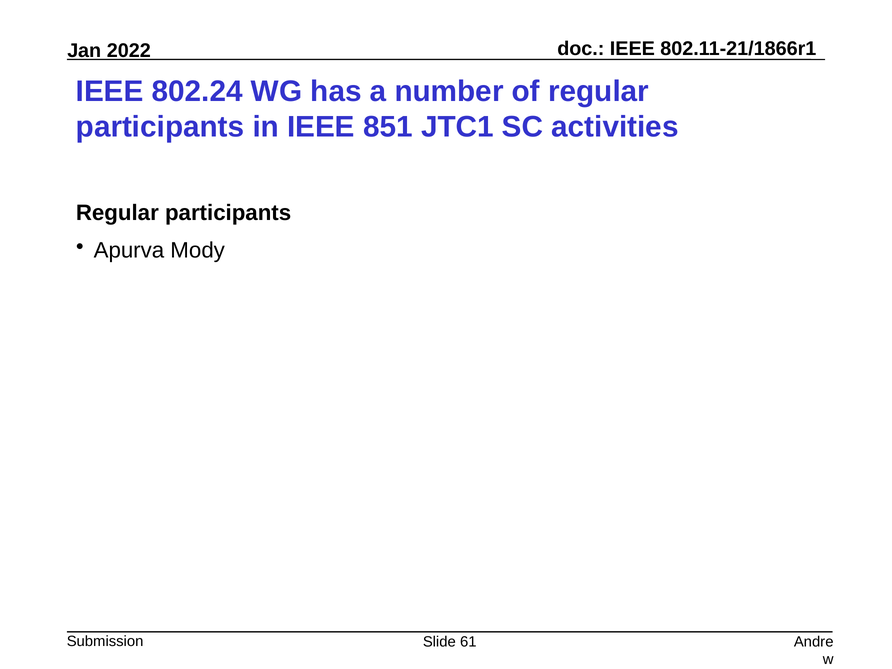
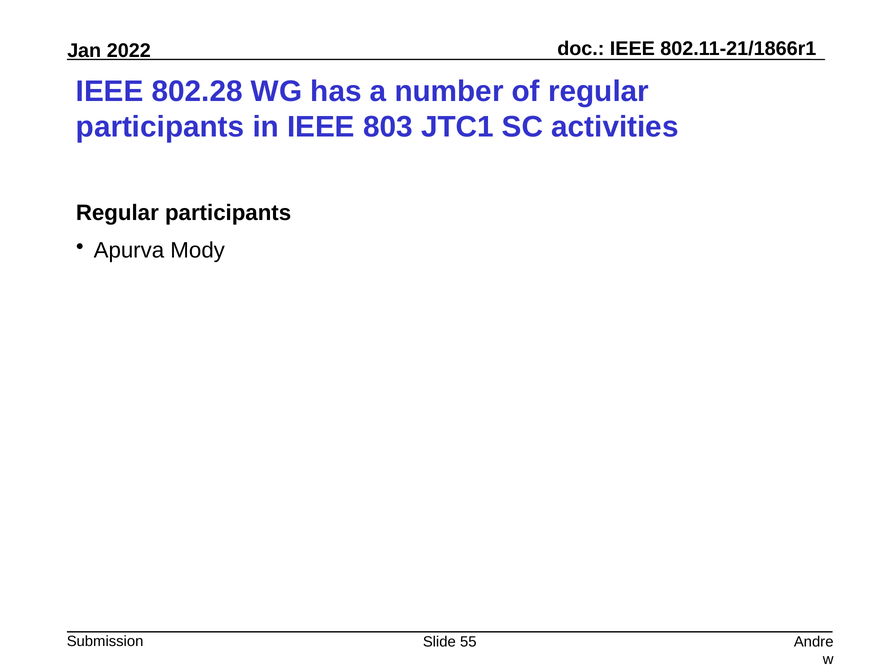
802.24: 802.24 -> 802.28
851: 851 -> 803
61: 61 -> 55
